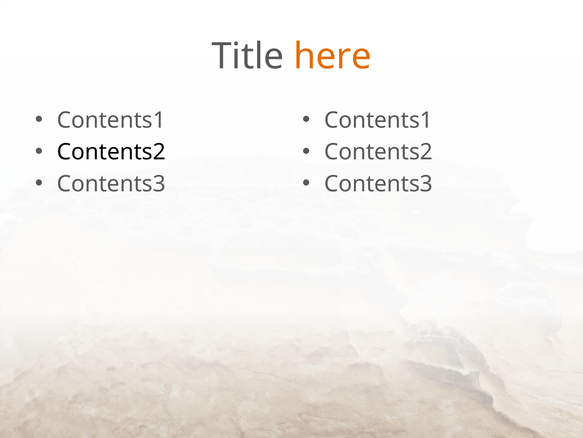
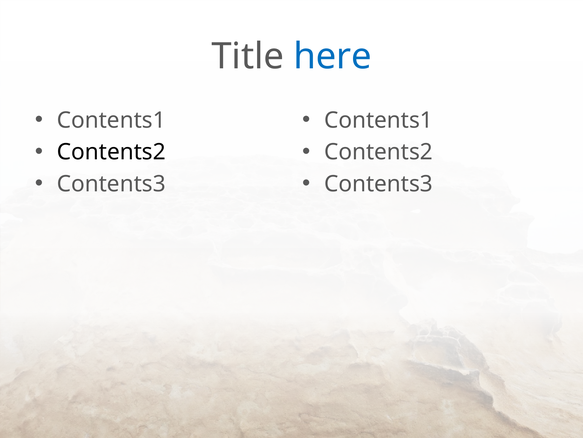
here colour: orange -> blue
